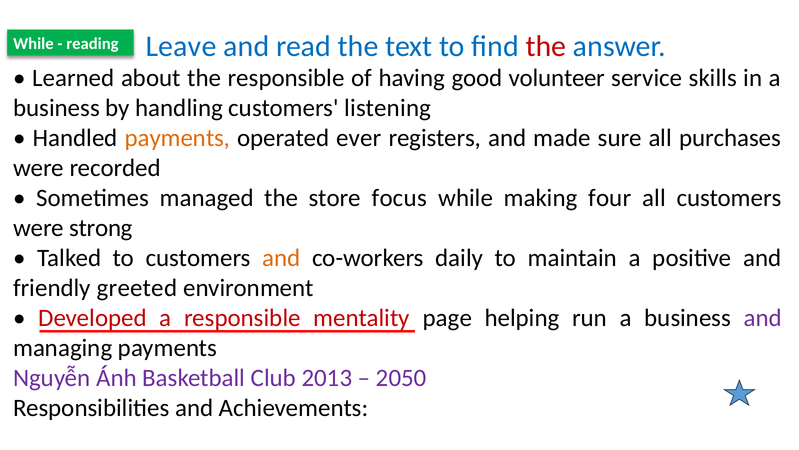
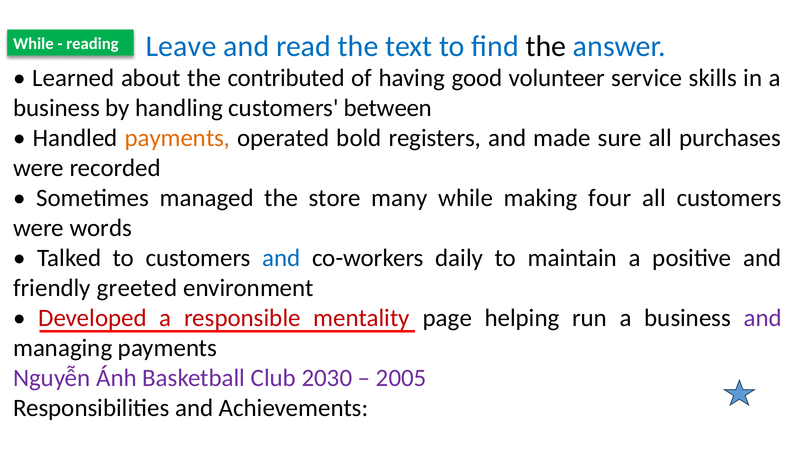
the at (546, 46) colour: red -> black
the responsible: responsible -> contributed
listening: listening -> between
ever: ever -> bold
focus: focus -> many
strong: strong -> words
and at (281, 258) colour: orange -> blue
2013: 2013 -> 2030
2050: 2050 -> 2005
